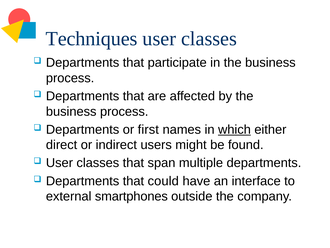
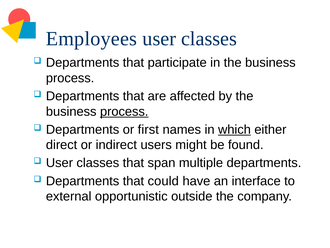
Techniques: Techniques -> Employees
process at (124, 111) underline: none -> present
smartphones: smartphones -> opportunistic
